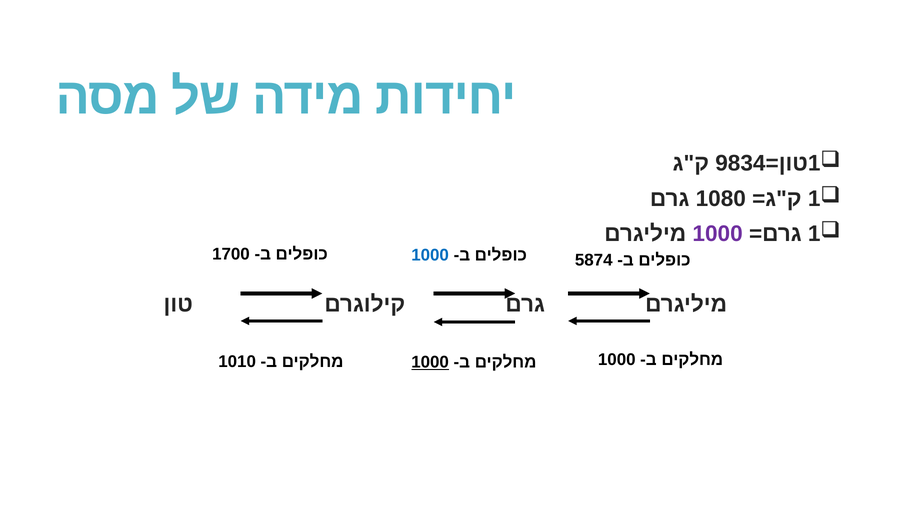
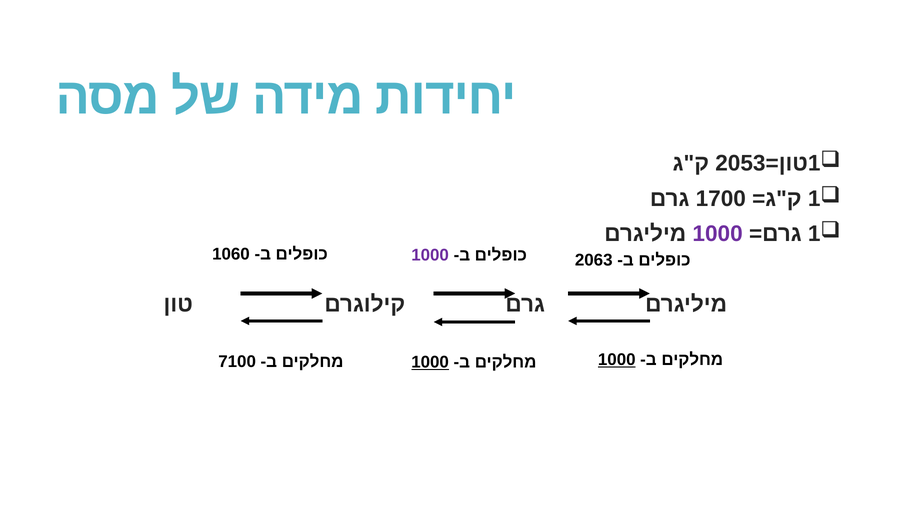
9834: 9834 -> 2053
1080: 1080 -> 1700
1700: 1700 -> 1060
1000 at (430, 256) colour: blue -> purple
5874: 5874 -> 2063
1000 at (617, 360) underline: none -> present
1010: 1010 -> 7100
